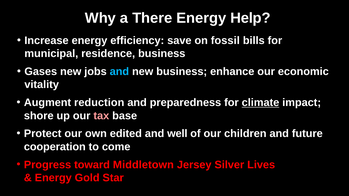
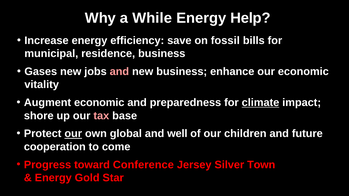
There: There -> While
and at (119, 72) colour: light blue -> pink
Augment reduction: reduction -> economic
our at (73, 134) underline: none -> present
edited: edited -> global
Middletown: Middletown -> Conference
Lives: Lives -> Town
